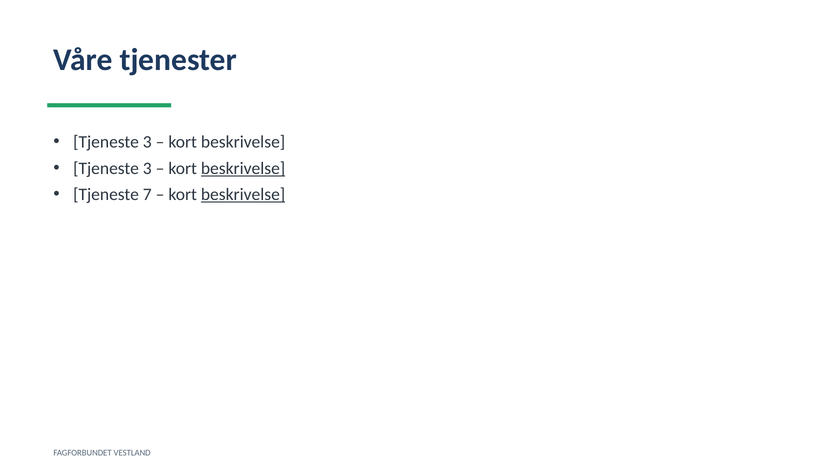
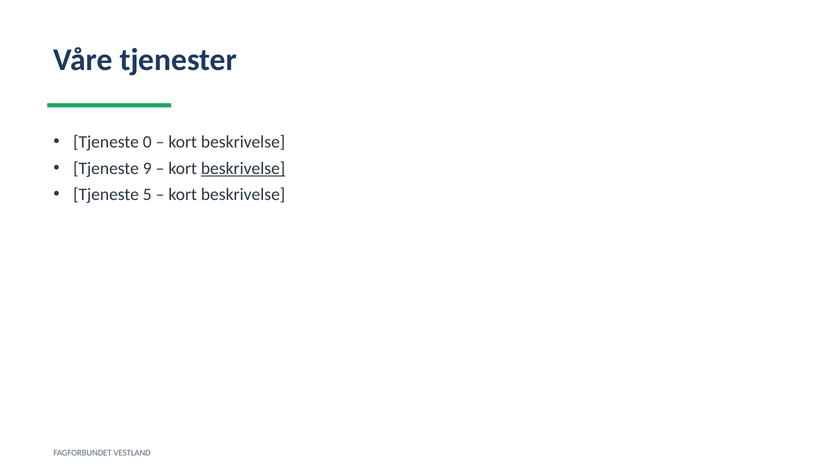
3 at (147, 142): 3 -> 0
3 at (147, 169): 3 -> 9
7: 7 -> 5
beskrivelse at (243, 195) underline: present -> none
